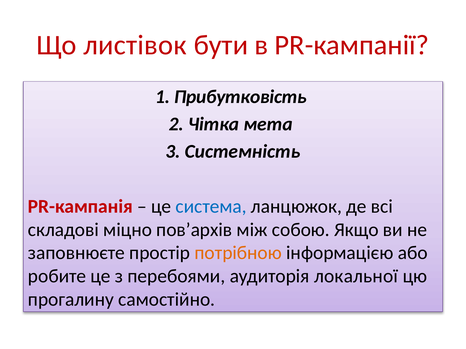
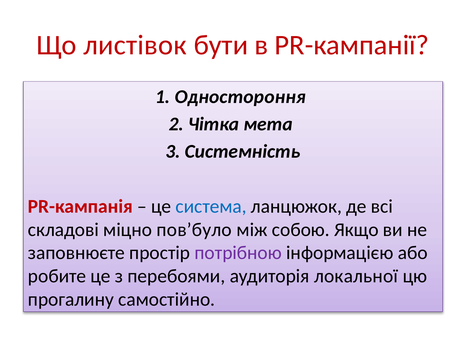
Прибутковість: Прибутковість -> Одностороння
пов’архів: пов’архів -> пов’було
потрібною colour: orange -> purple
